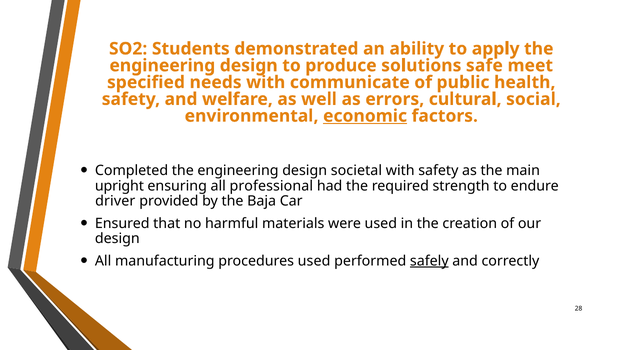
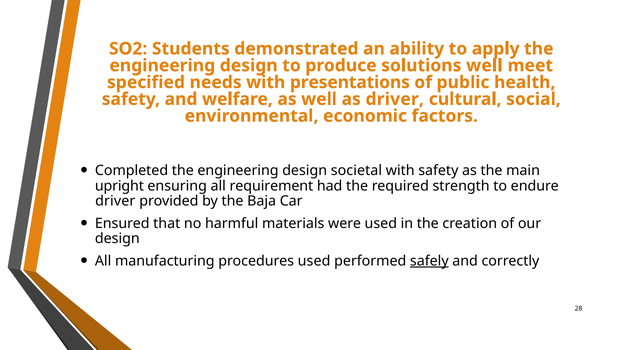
solutions safe: safe -> well
communicate: communicate -> presentations
as errors: errors -> driver
economic underline: present -> none
professional: professional -> requirement
